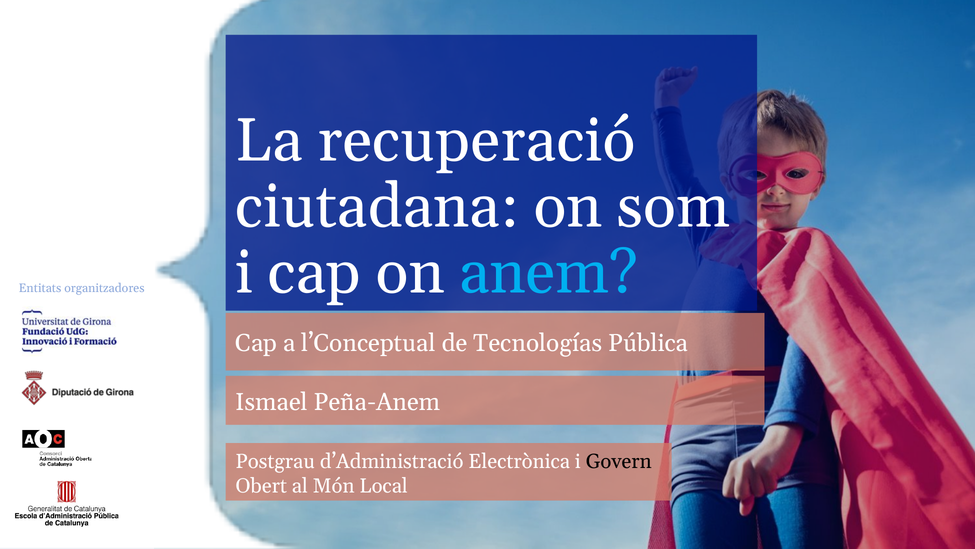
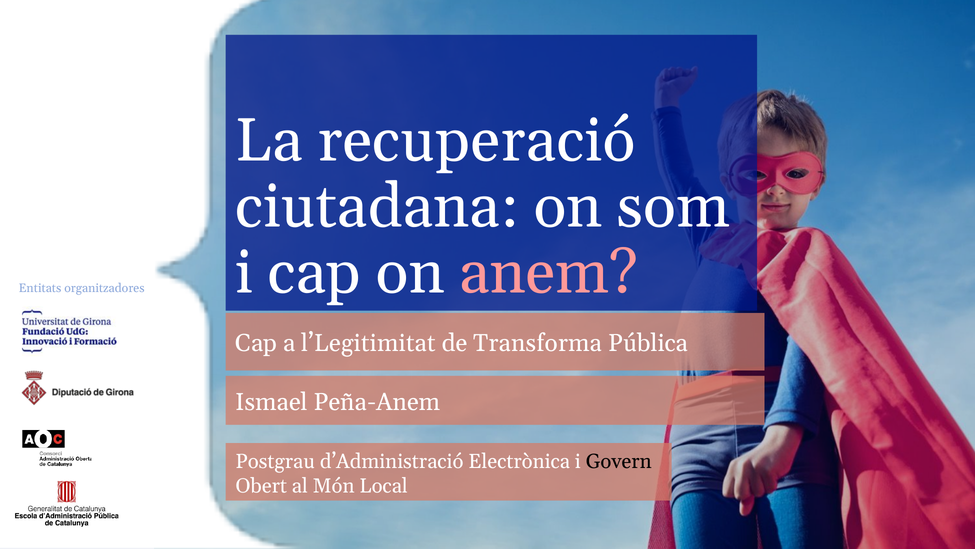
anem colour: light blue -> pink
l’Conceptual: l’Conceptual -> l’Legitimitat
Tecnologías: Tecnologías -> Transforma
